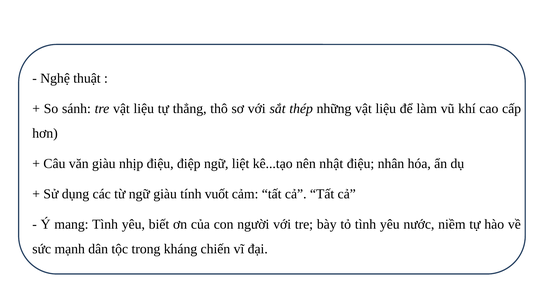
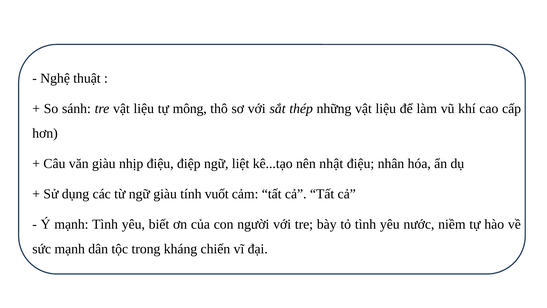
thẳng: thẳng -> mông
Ý mang: mang -> mạnh
